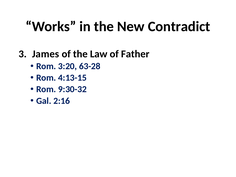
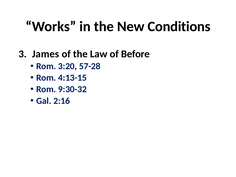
Contradict: Contradict -> Conditions
Father: Father -> Before
63-28: 63-28 -> 57-28
